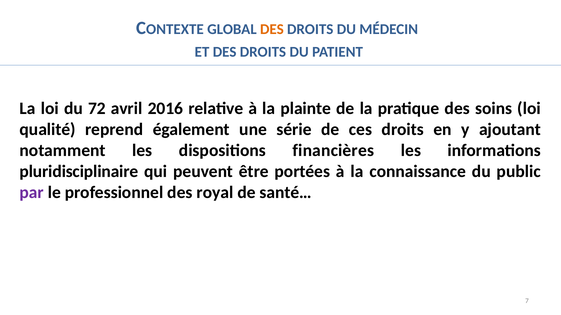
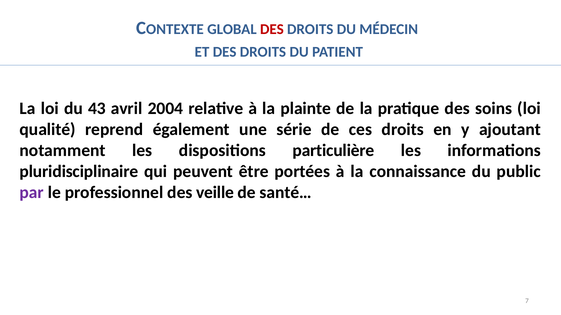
DES at (272, 29) colour: orange -> red
72: 72 -> 43
2016: 2016 -> 2004
financières: financières -> particulière
royal: royal -> veille
